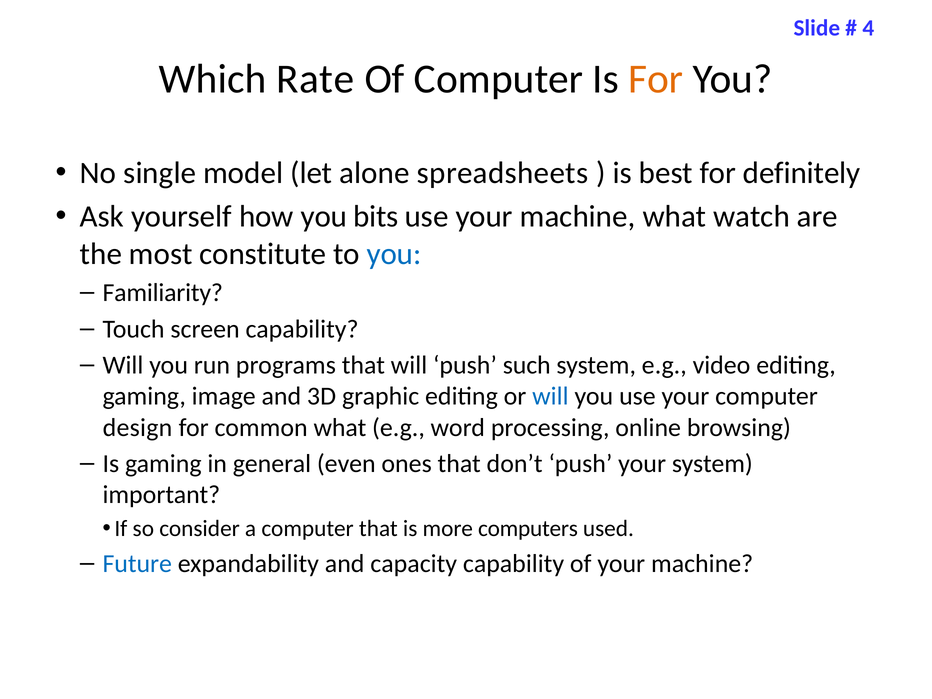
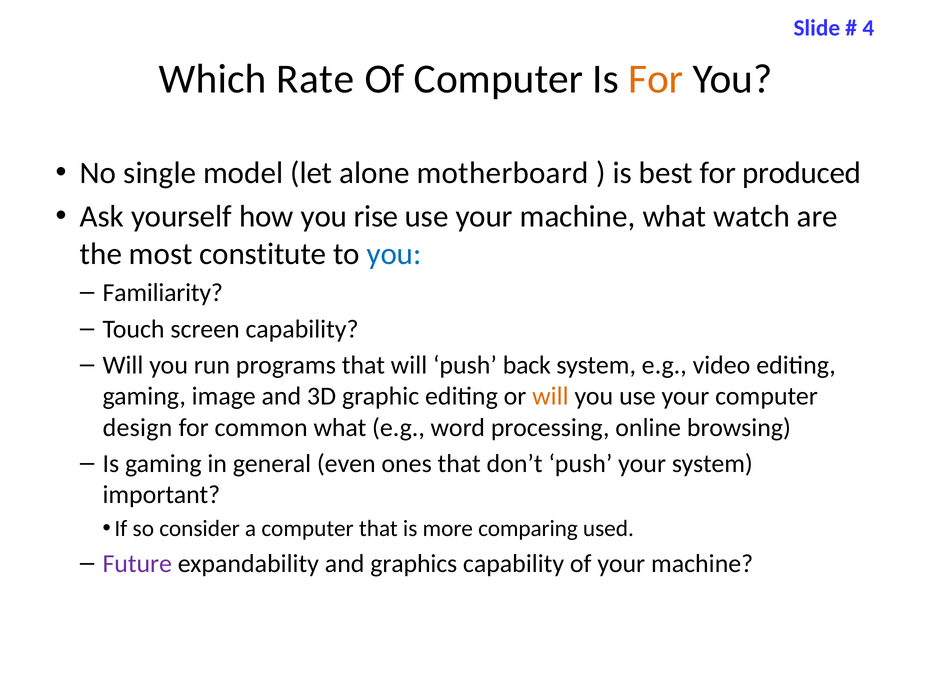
spreadsheets: spreadsheets -> motherboard
definitely: definitely -> produced
bits: bits -> rise
such: such -> back
will at (550, 396) colour: blue -> orange
computers: computers -> comparing
Future colour: blue -> purple
capacity: capacity -> graphics
